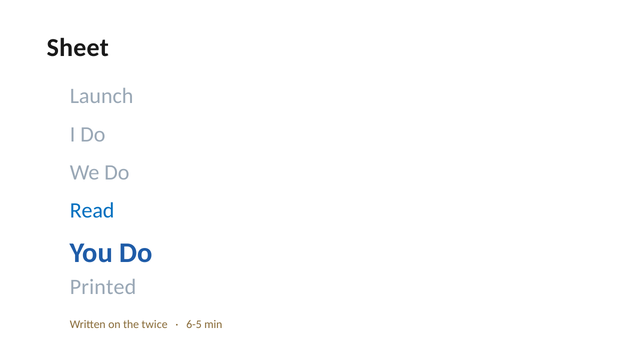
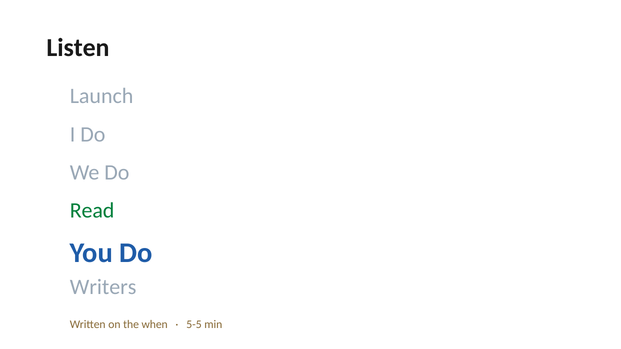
Sheet: Sheet -> Listen
Read colour: blue -> green
Printed: Printed -> Writers
twice: twice -> when
6-5: 6-5 -> 5-5
